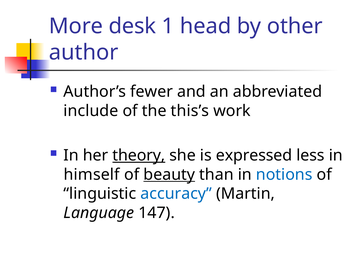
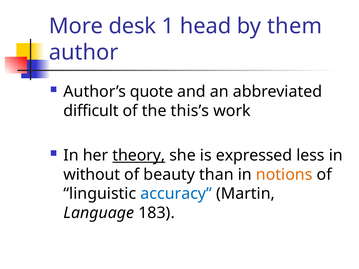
other: other -> them
fewer: fewer -> quote
include: include -> difficult
himself: himself -> without
beauty underline: present -> none
notions colour: blue -> orange
147: 147 -> 183
